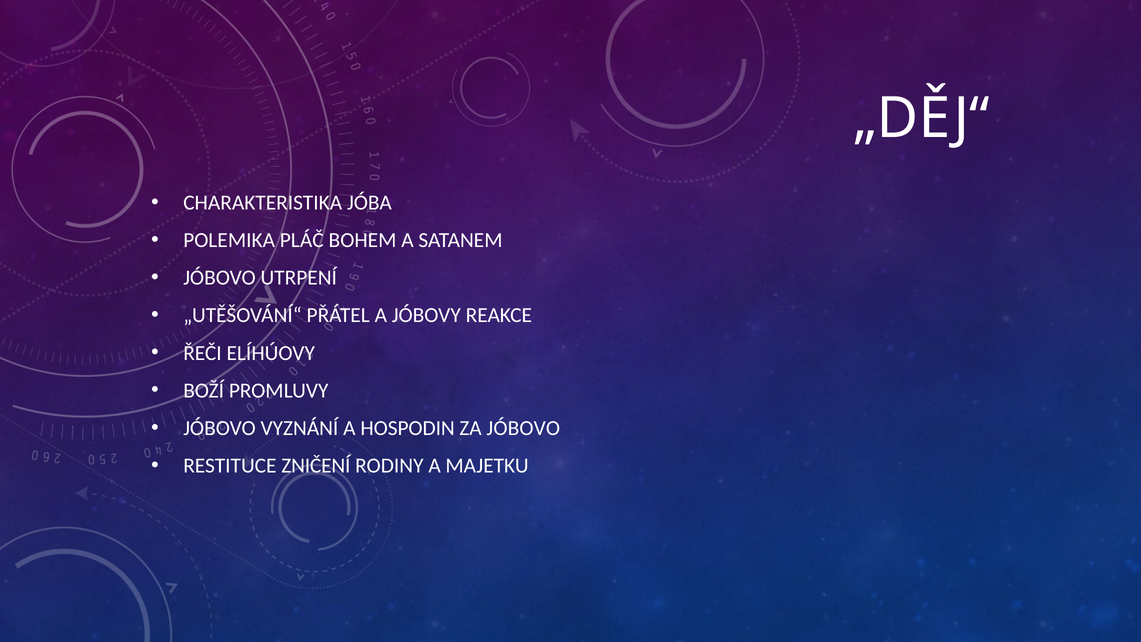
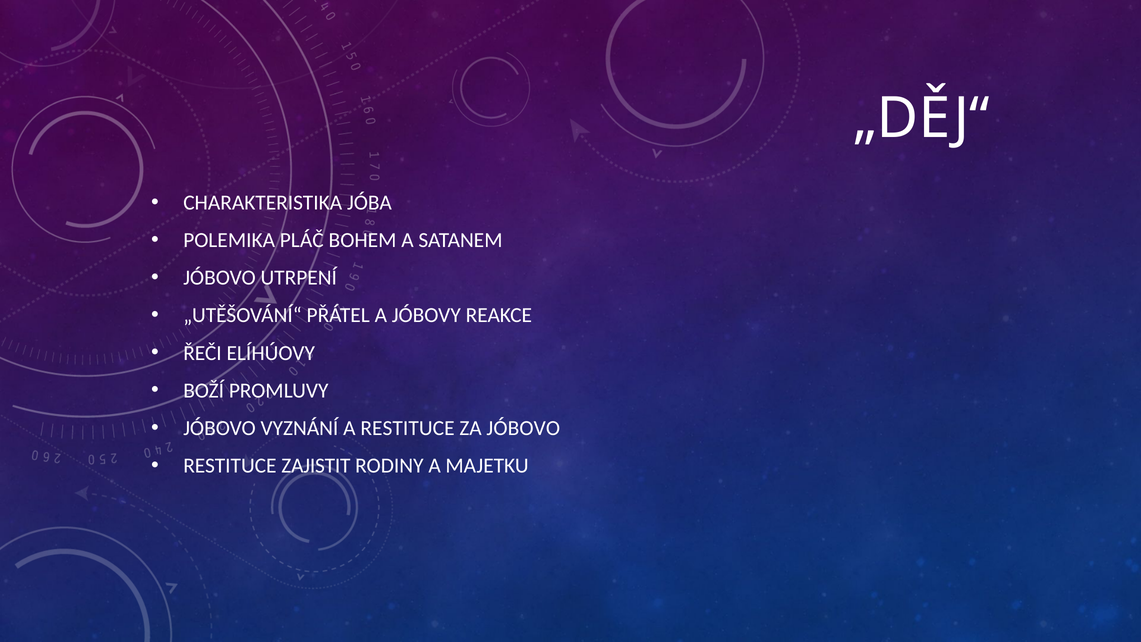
A HOSPODIN: HOSPODIN -> RESTITUCE
ZNIČENÍ: ZNIČENÍ -> ZAJISTIT
